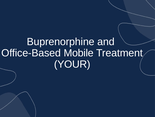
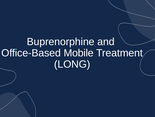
YOUR: YOUR -> LONG
